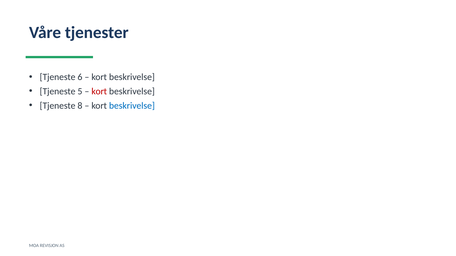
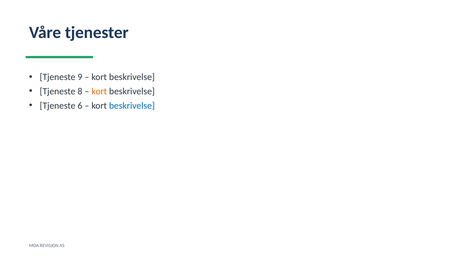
6: 6 -> 9
5: 5 -> 8
kort at (99, 91) colour: red -> orange
8: 8 -> 6
